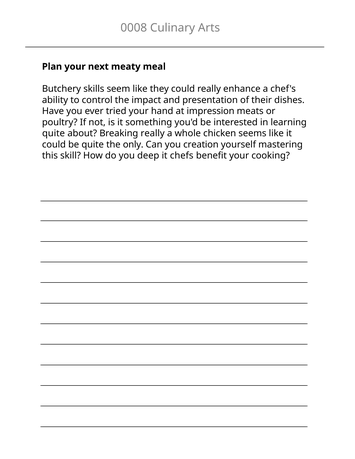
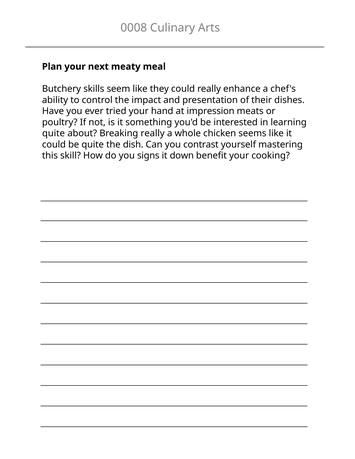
only: only -> dish
creation: creation -> contrast
deep: deep -> signs
chefs: chefs -> down
